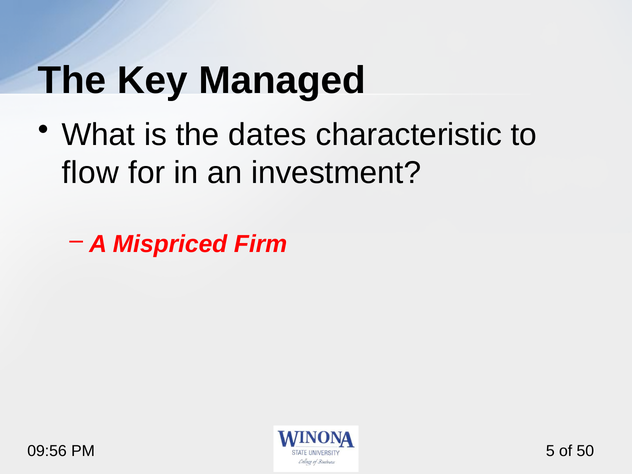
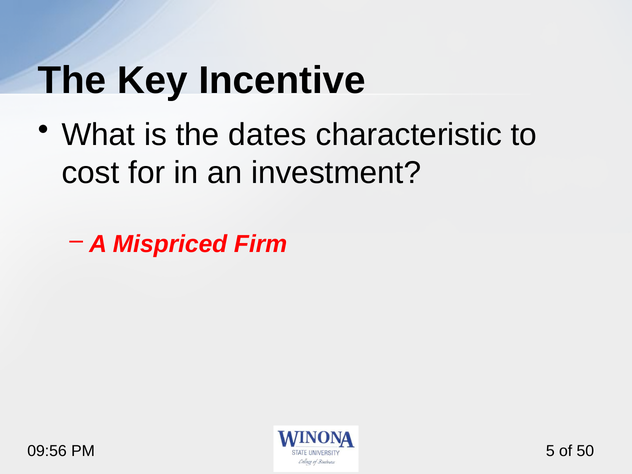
Managed: Managed -> Incentive
flow: flow -> cost
